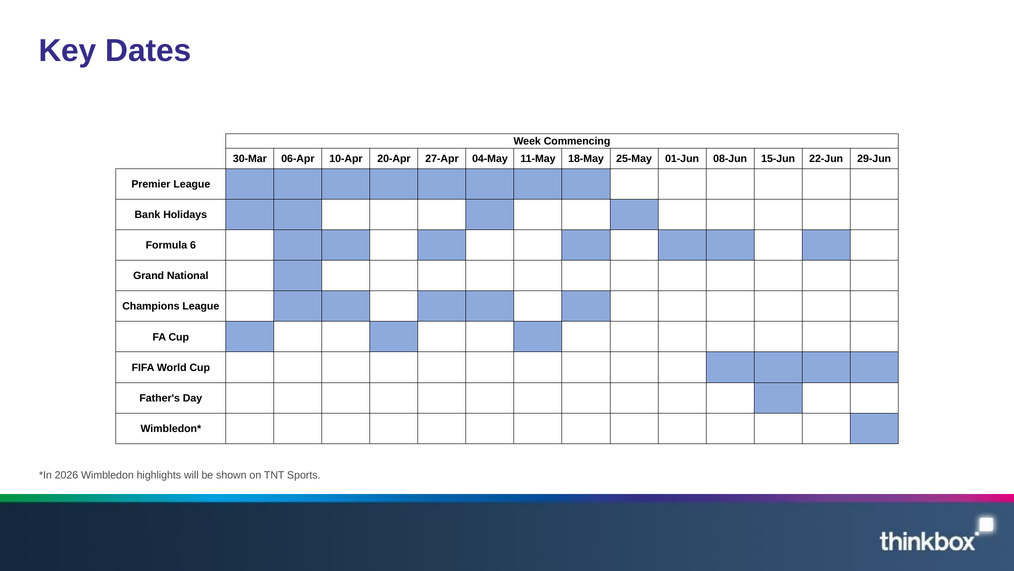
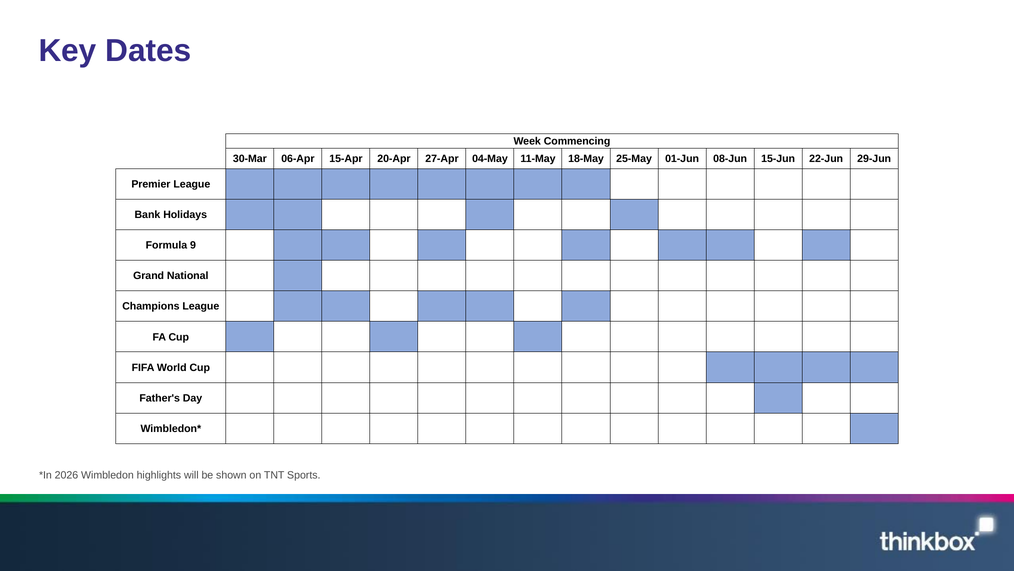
10-Apr: 10-Apr -> 15-Apr
6: 6 -> 9
